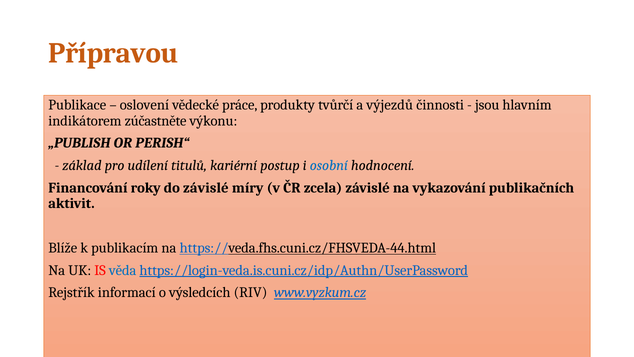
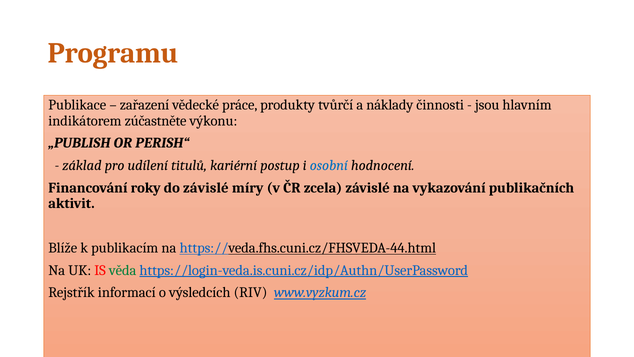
Přípravou: Přípravou -> Programu
oslovení: oslovení -> zařazení
výjezdů: výjezdů -> náklady
věda colour: blue -> green
